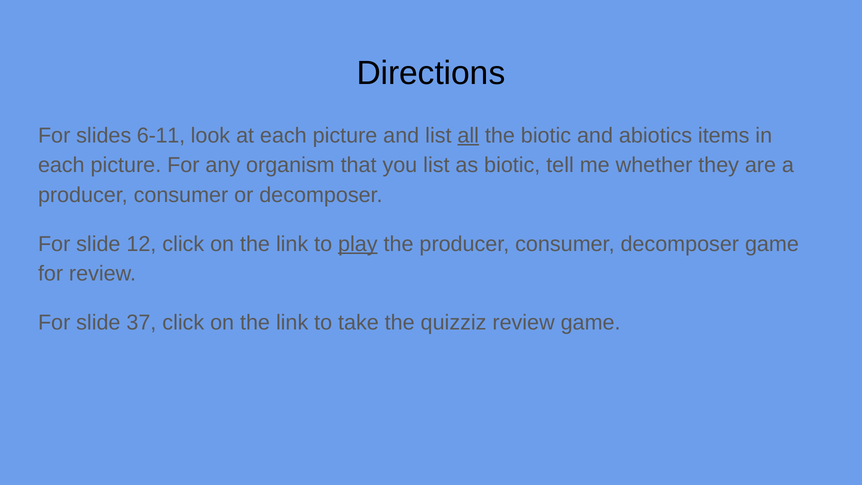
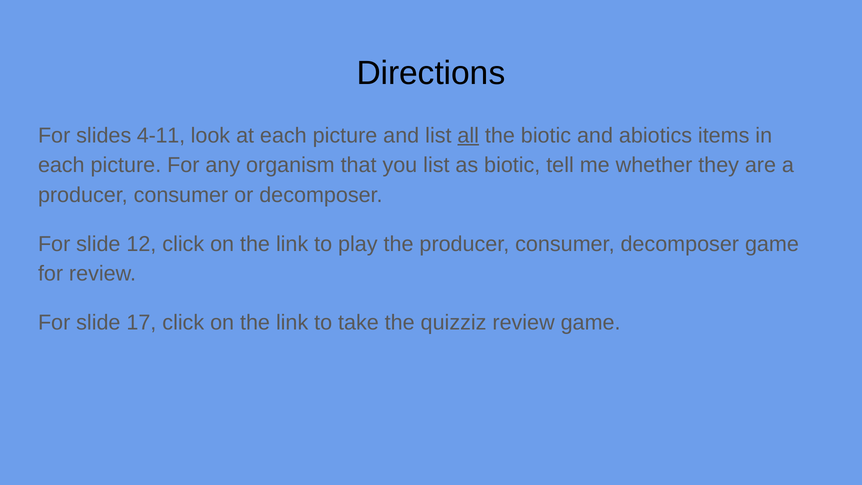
6-11: 6-11 -> 4-11
play underline: present -> none
37: 37 -> 17
